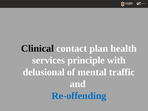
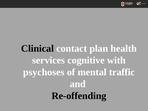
principle: principle -> cognitive
delusional: delusional -> psychoses
Re-offending colour: blue -> black
